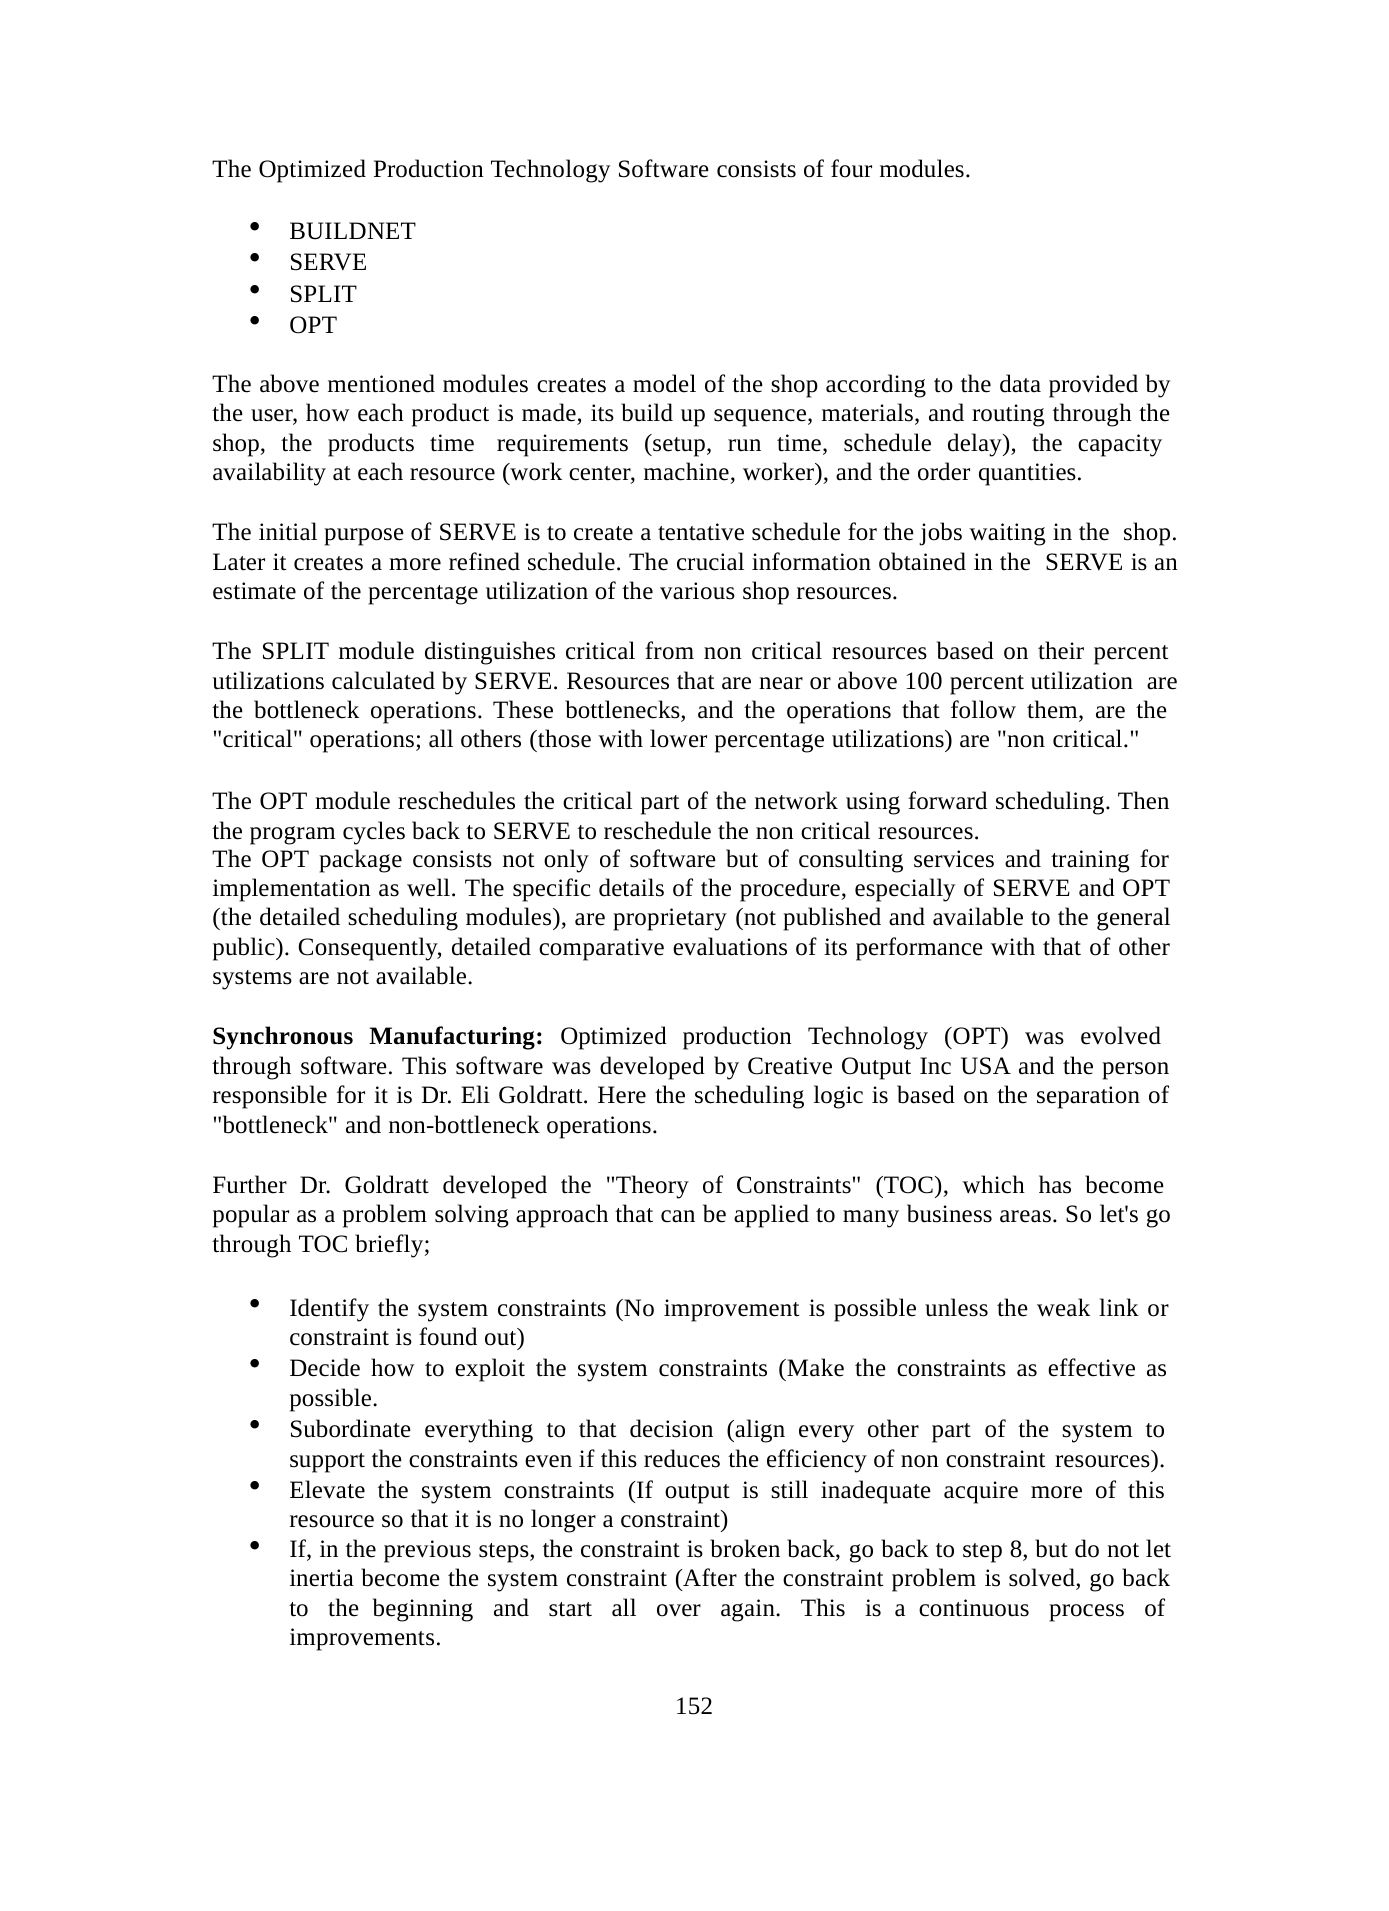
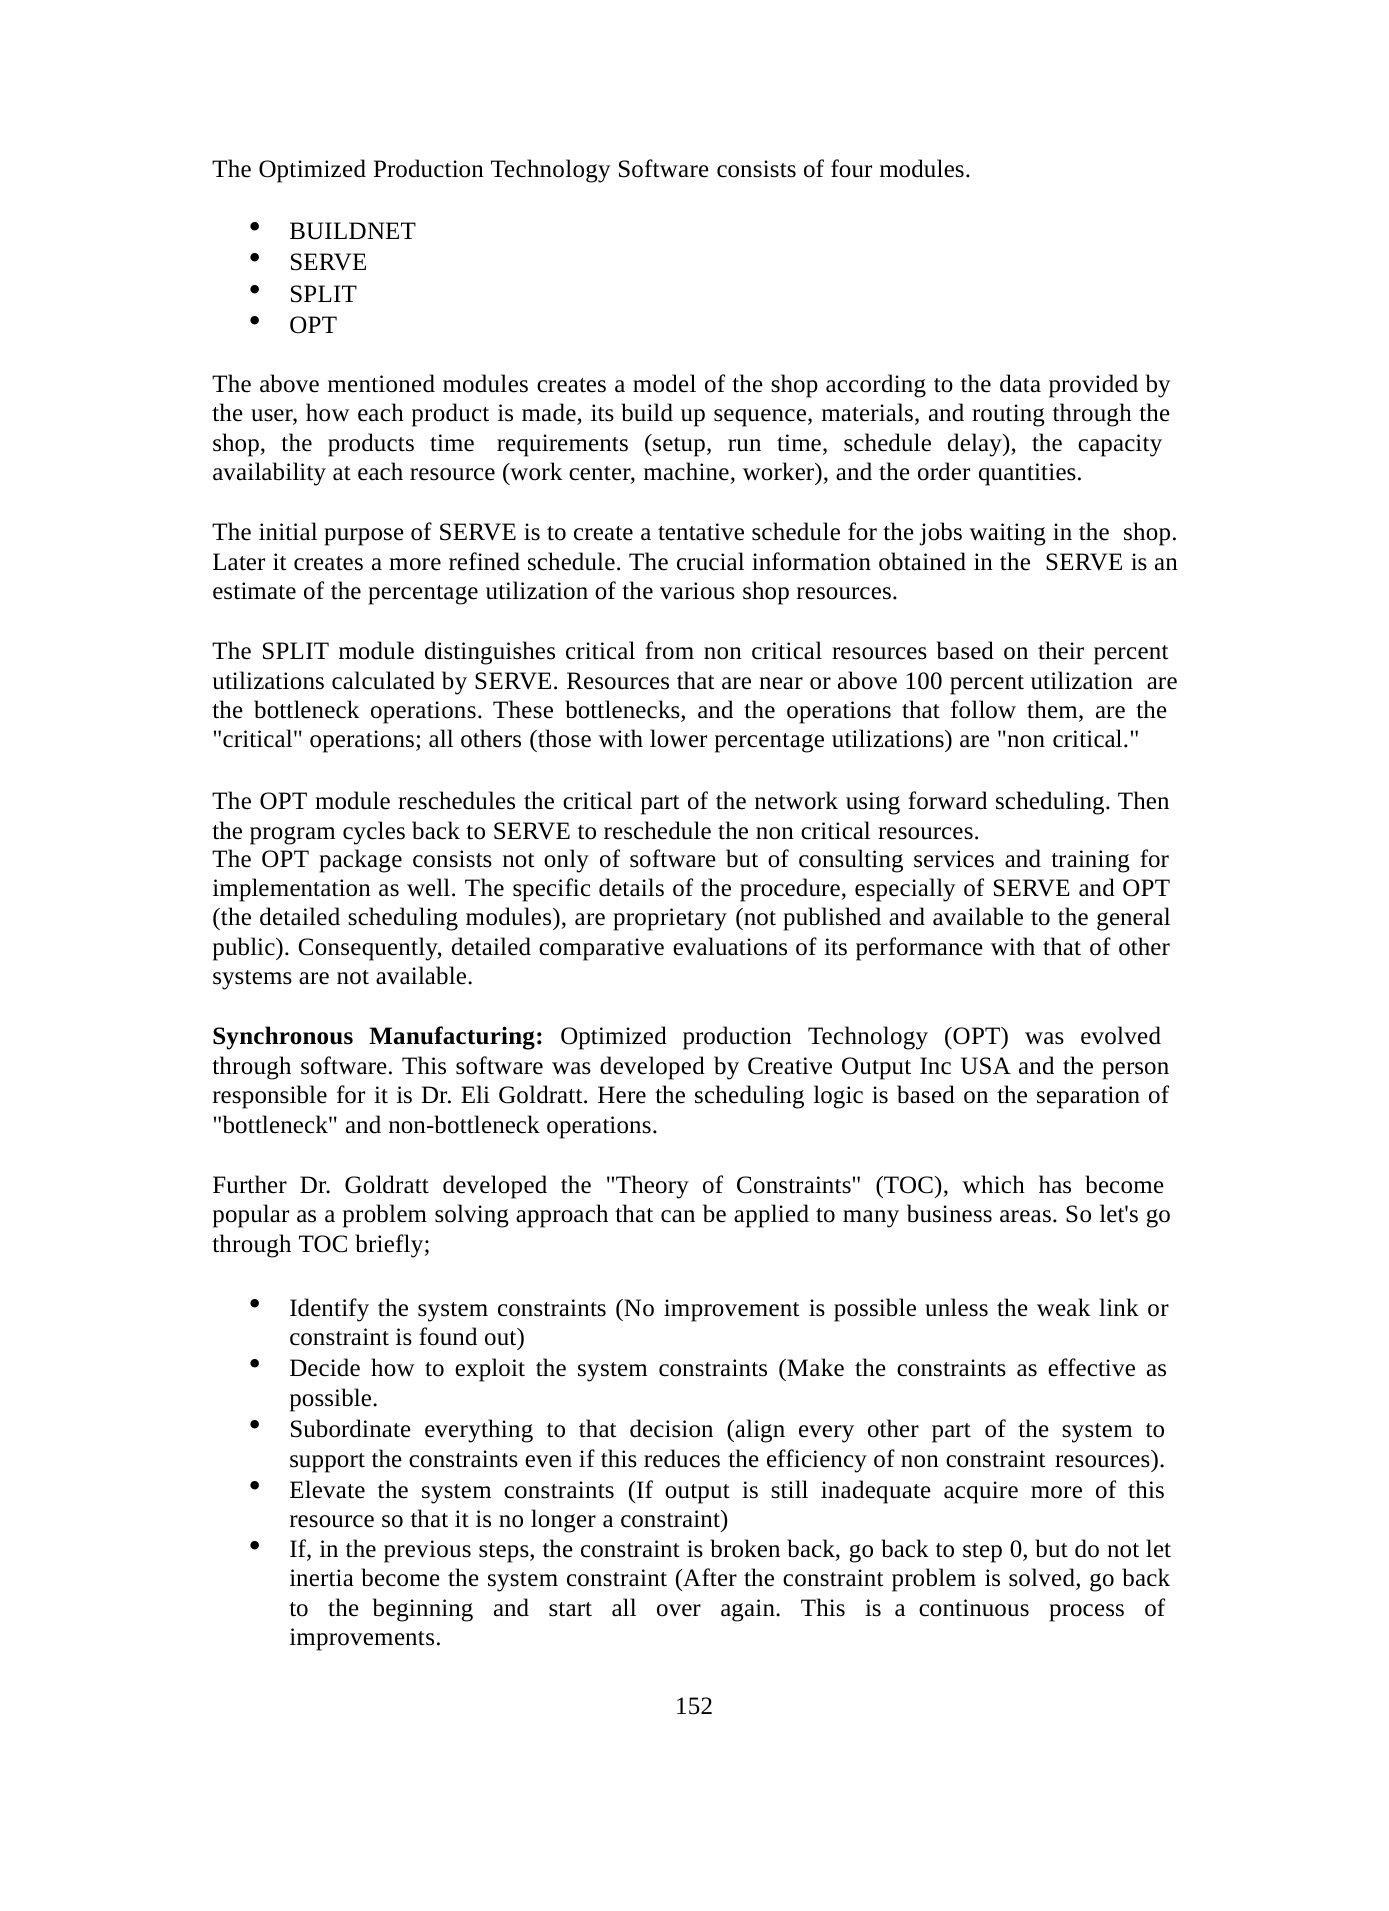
8: 8 -> 0
